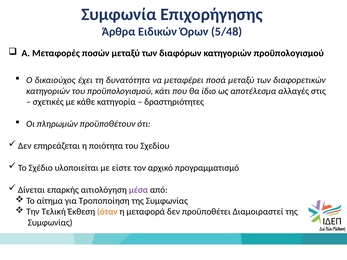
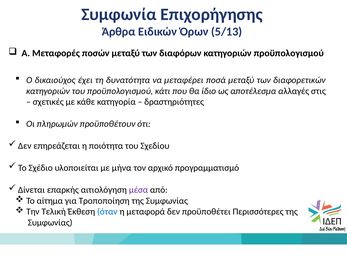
5/48: 5/48 -> 5/13
είστε: είστε -> μήνα
όταν colour: orange -> blue
Διαμοιραστεί: Διαμοιραστεί -> Περισσότερες
